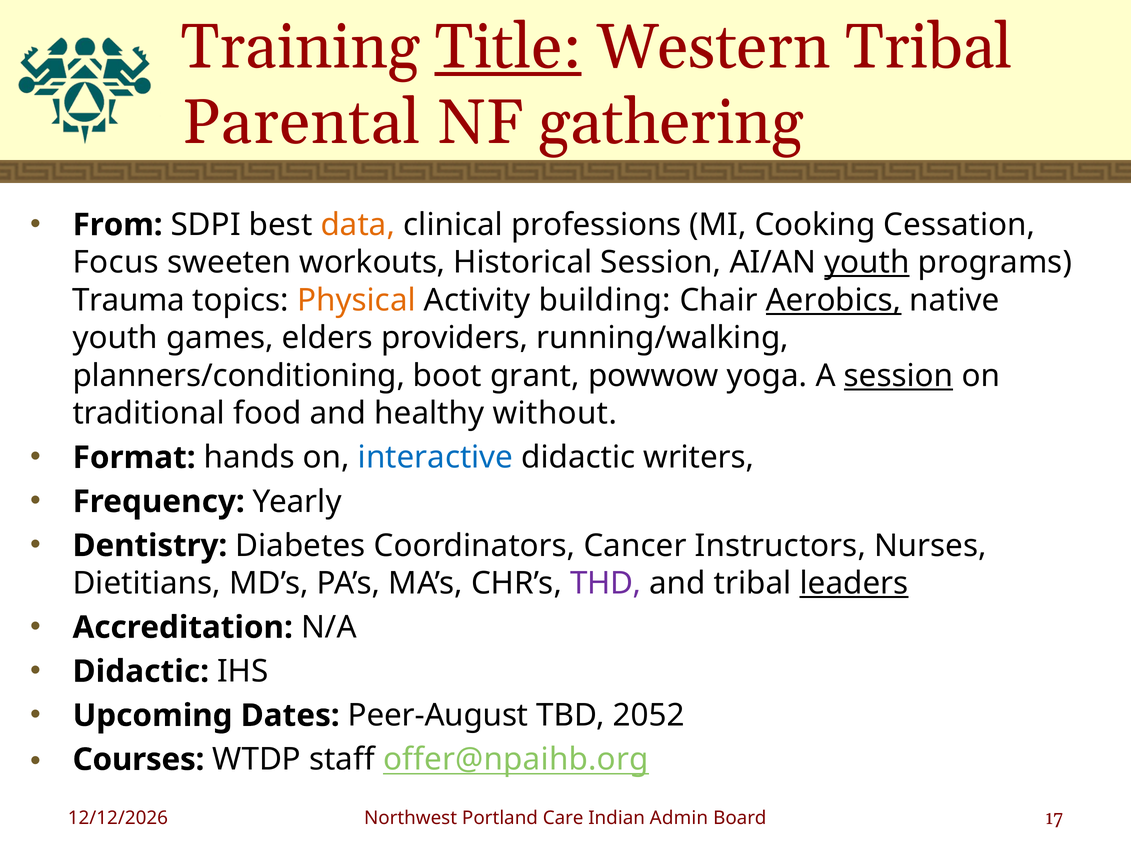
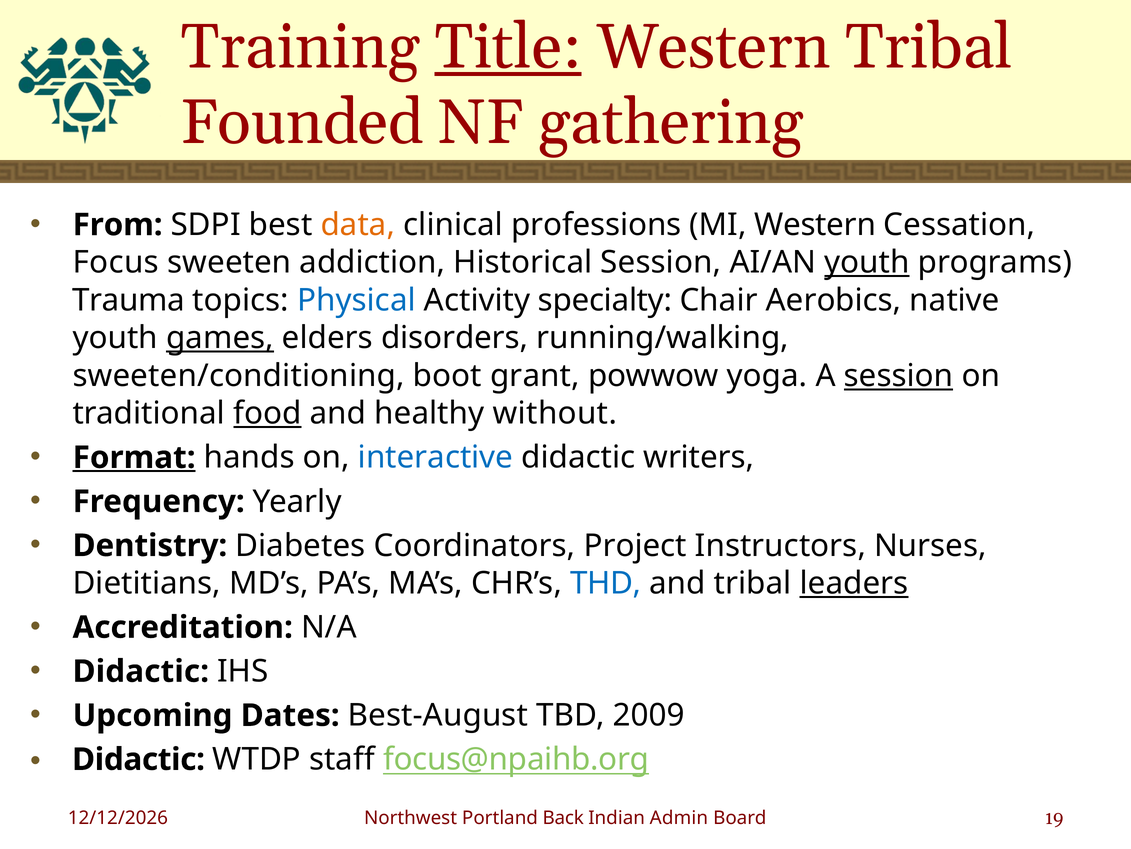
Parental: Parental -> Founded
MI Cooking: Cooking -> Western
workouts: workouts -> addiction
Physical colour: orange -> blue
building: building -> specialty
Aerobics underline: present -> none
games underline: none -> present
providers: providers -> disorders
planners/conditioning: planners/conditioning -> sweeten/conditioning
food underline: none -> present
Format underline: none -> present
Cancer: Cancer -> Project
THD colour: purple -> blue
Peer-August: Peer-August -> Best-August
2052: 2052 -> 2009
Courses at (138, 759): Courses -> Didactic
offer@npaihb.org: offer@npaihb.org -> focus@npaihb.org
Care: Care -> Back
17: 17 -> 19
